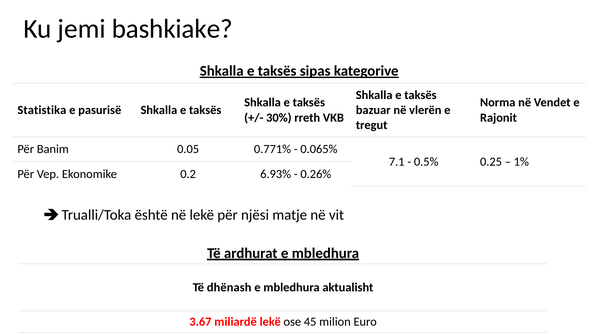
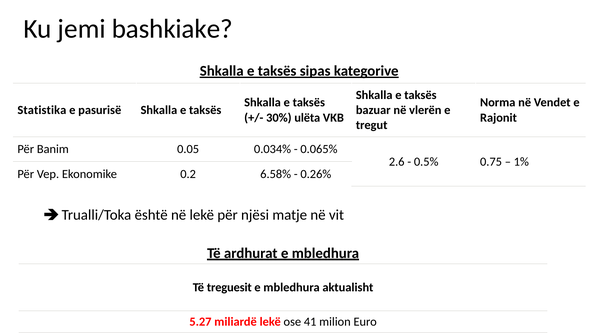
rreth: rreth -> ulëta
0.771%: 0.771% -> 0.034%
7.1: 7.1 -> 2.6
0.25: 0.25 -> 0.75
6.93%: 6.93% -> 6.58%
dhënash: dhënash -> treguesit
3.67: 3.67 -> 5.27
45: 45 -> 41
